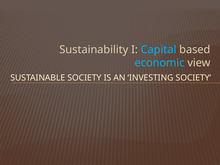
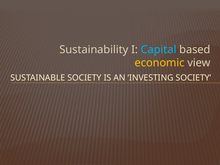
economic colour: light blue -> yellow
